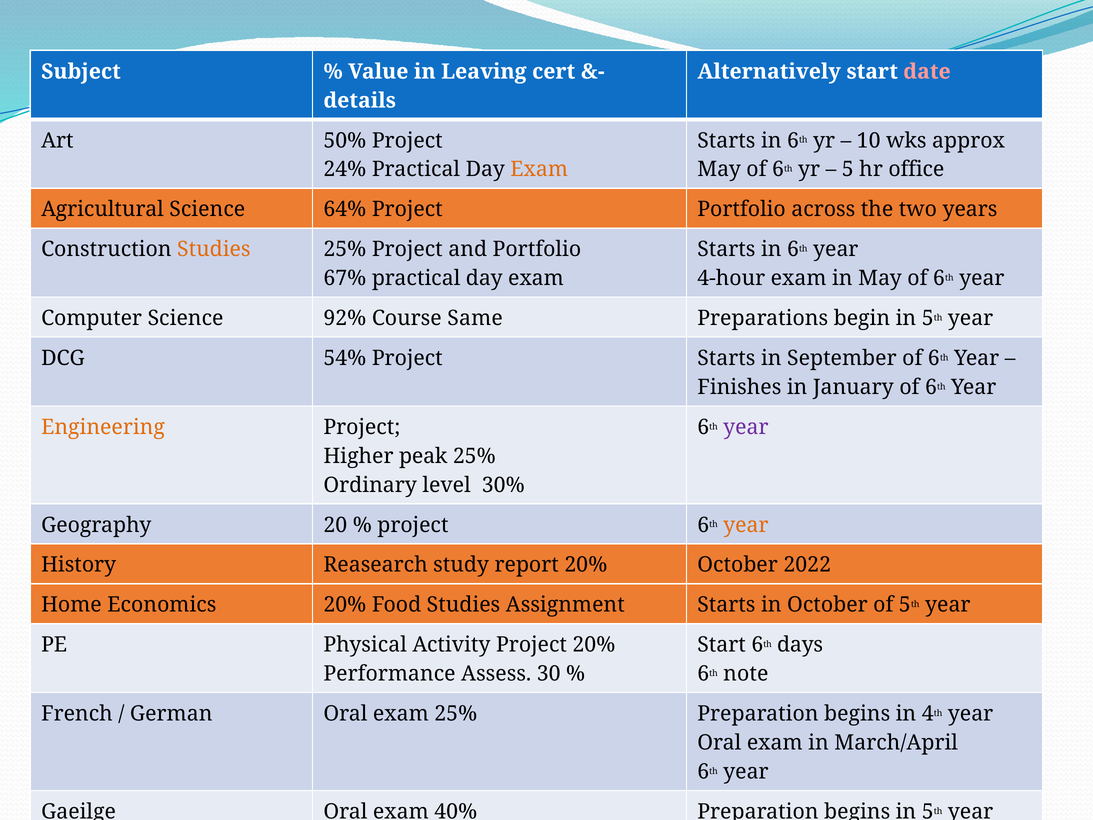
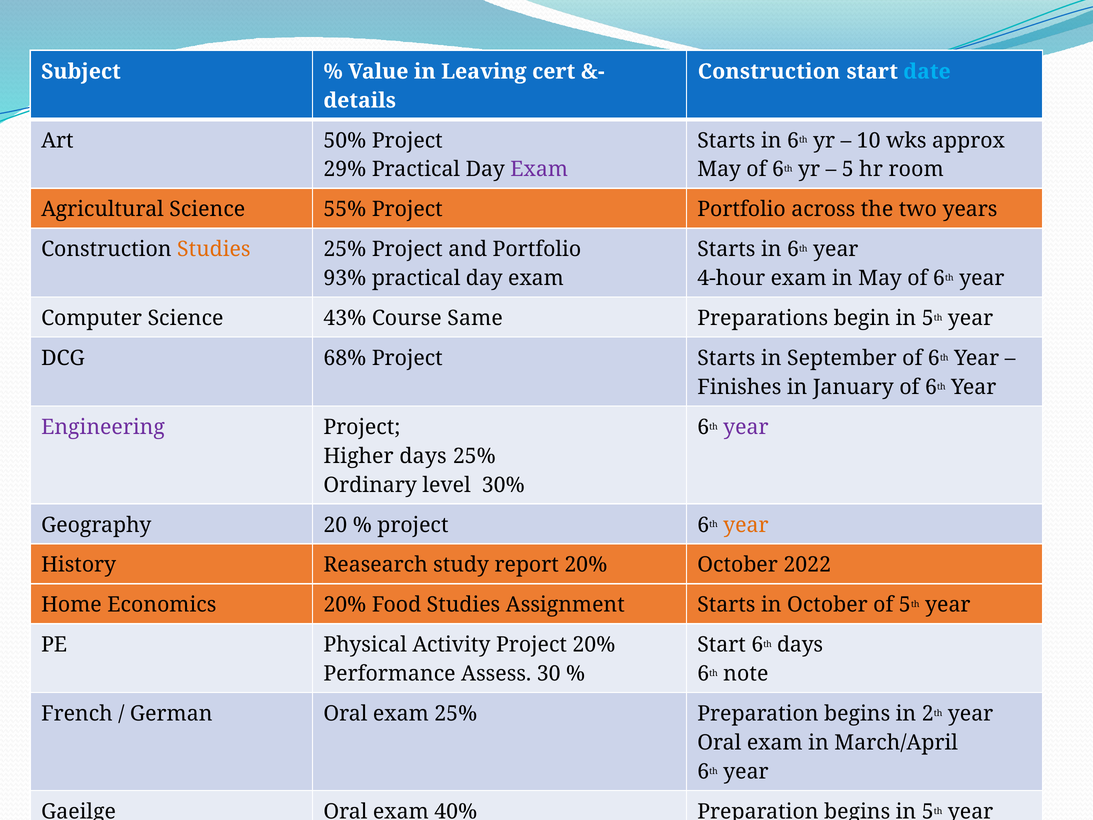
Alternatively at (769, 72): Alternatively -> Construction
date colour: pink -> light blue
24%: 24% -> 29%
Exam at (539, 169) colour: orange -> purple
office: office -> room
64%: 64% -> 55%
67%: 67% -> 93%
92%: 92% -> 43%
54%: 54% -> 68%
Engineering colour: orange -> purple
Higher peak: peak -> days
4: 4 -> 2
